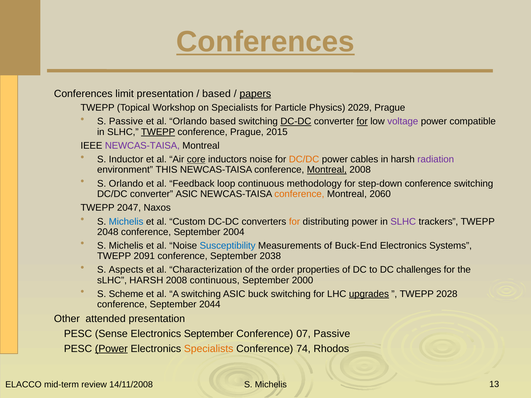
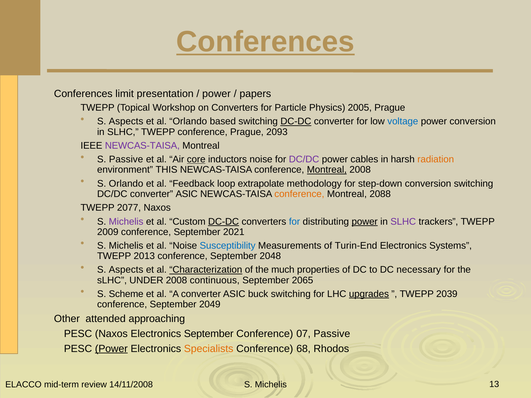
based at (217, 94): based -> power
papers underline: present -> none
on Specialists: Specialists -> Converters
2029: 2029 -> 2005
Passive at (126, 122): Passive -> Aspects
for at (362, 122) underline: present -> none
voltage colour: purple -> blue
power compatible: compatible -> conversion
TWEPP at (158, 132) underline: present -> none
2015: 2015 -> 2093
S Inductor: Inductor -> Passive
DC/DC at (304, 160) colour: orange -> purple
radiation colour: purple -> orange
loop continuous: continuous -> extrapolate
step-down conference: conference -> conversion
2060: 2060 -> 2088
2047: 2047 -> 2077
Michelis at (126, 222) colour: blue -> purple
DC-DC at (224, 222) underline: none -> present
for at (295, 222) colour: orange -> blue
power at (365, 222) underline: none -> present
2048: 2048 -> 2009
2004: 2004 -> 2021
Buck-End: Buck-End -> Turin-End
2091: 2091 -> 2013
2038: 2038 -> 2048
Characterization underline: none -> present
order: order -> much
challenges: challenges -> necessary
sLHC HARSH: HARSH -> UNDER
2000: 2000 -> 2065
A switching: switching -> converter
2028: 2028 -> 2039
2044: 2044 -> 2049
attended presentation: presentation -> approaching
PESC Sense: Sense -> Naxos
74: 74 -> 68
